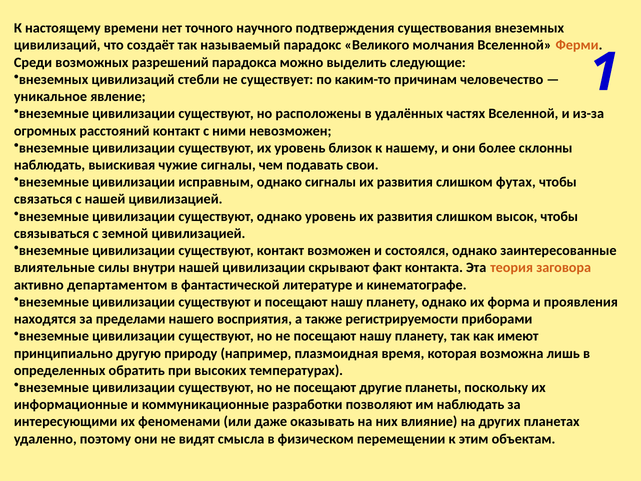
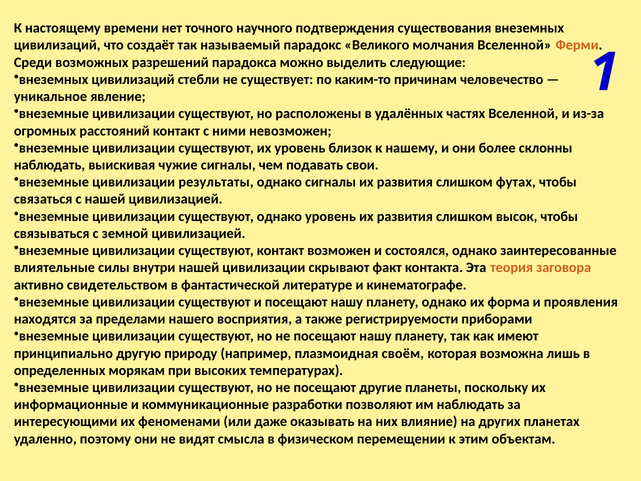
исправным: исправным -> результаты
департаментом: департаментом -> свидетельством
время: время -> своём
обратить: обратить -> морякам
